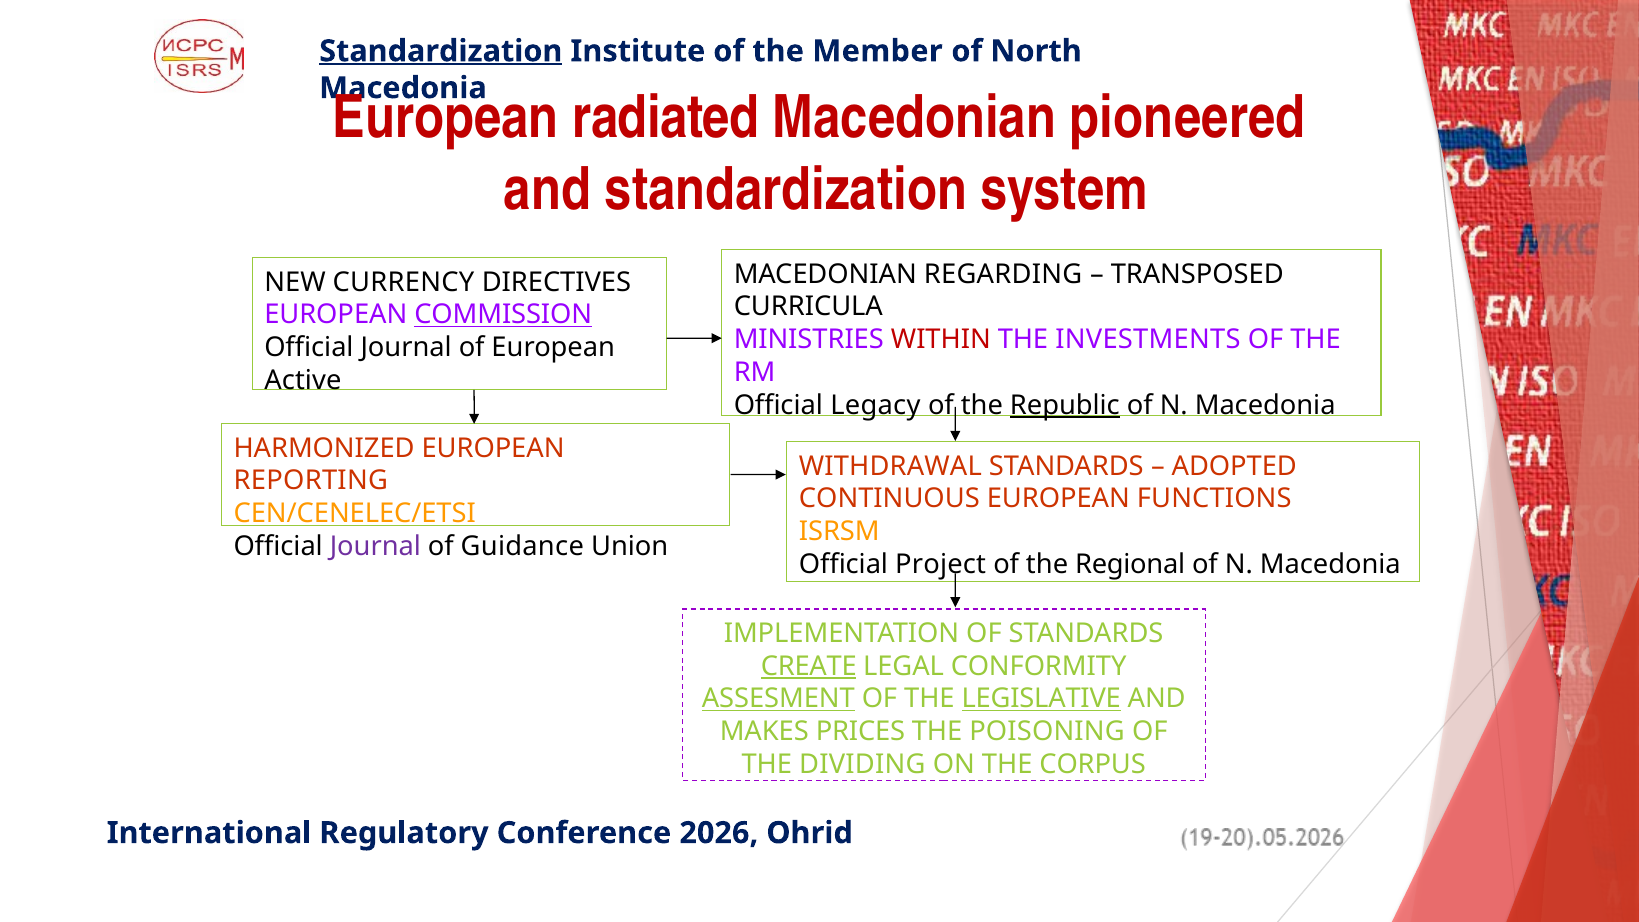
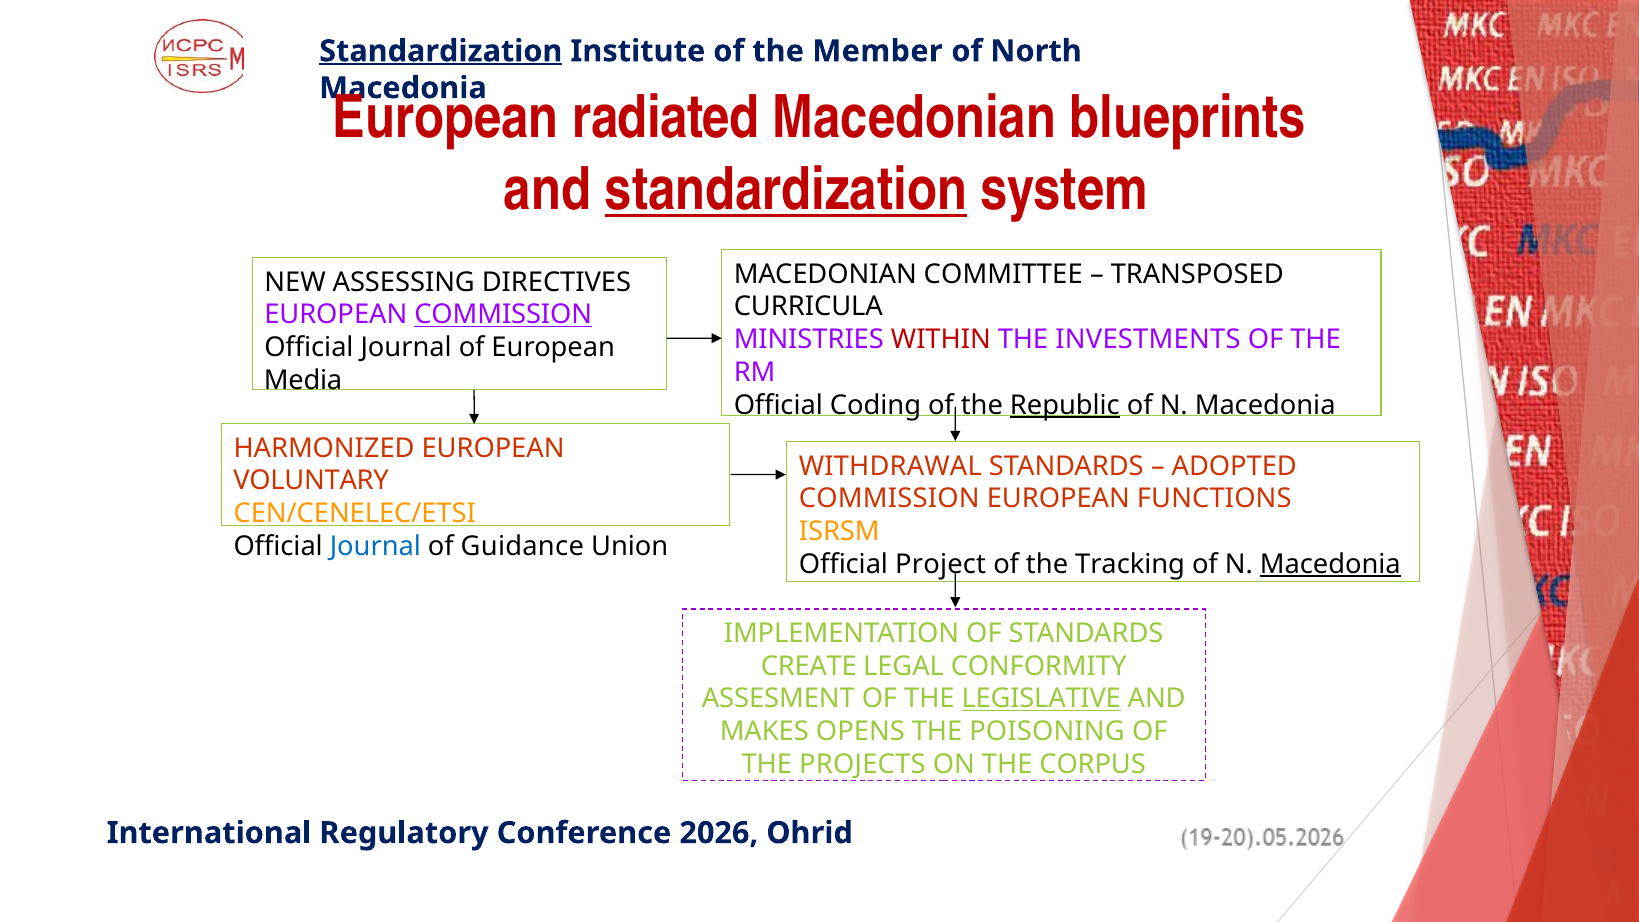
pioneered: pioneered -> blueprints
standardization at (786, 190) underline: none -> present
REGARDING: REGARDING -> COMMITTEE
CURRENCY: CURRENCY -> ASSESSING
Active: Active -> Media
Legacy: Legacy -> Coding
REPORTING: REPORTING -> VOLUNTARY
CONTINUOUS at (889, 499): CONTINUOUS -> COMMISSION
Journal at (375, 546) colour: purple -> blue
Regional: Regional -> Tracking
Macedonia at (1330, 565) underline: none -> present
CREATE underline: present -> none
ASSESMENT underline: present -> none
PRICES: PRICES -> OPENS
DIVIDING: DIVIDING -> PROJECTS
